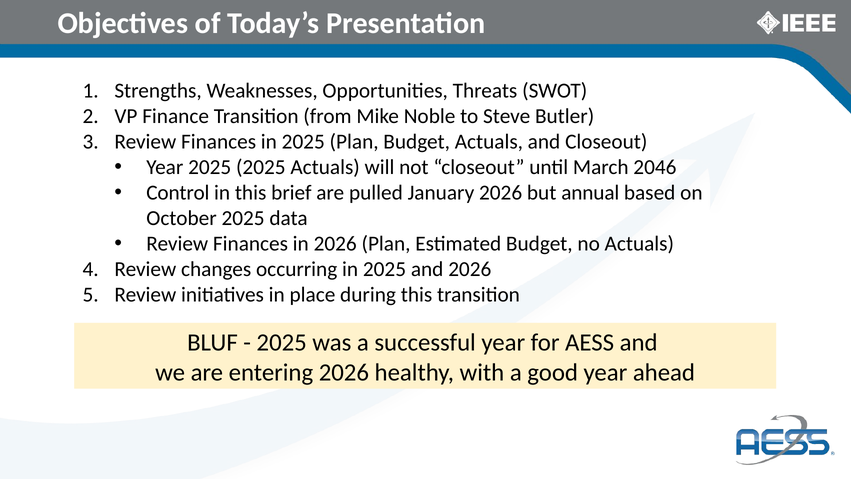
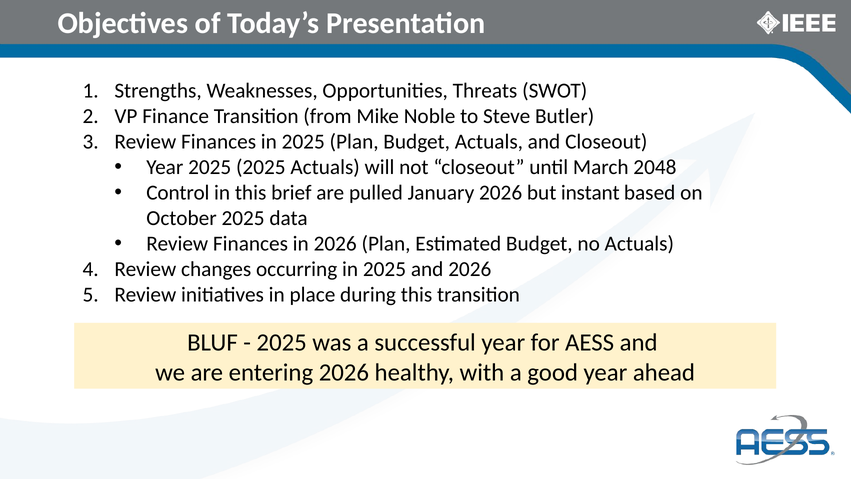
2046: 2046 -> 2048
annual: annual -> instant
